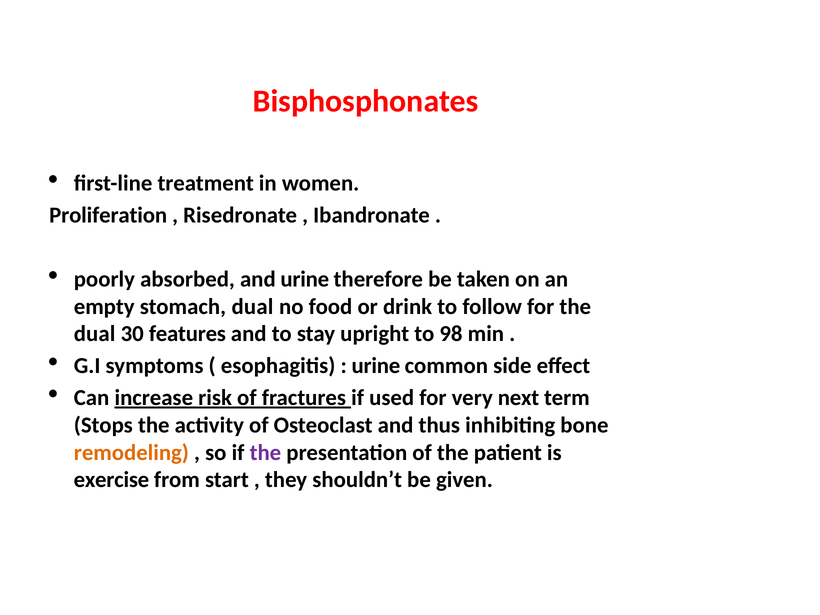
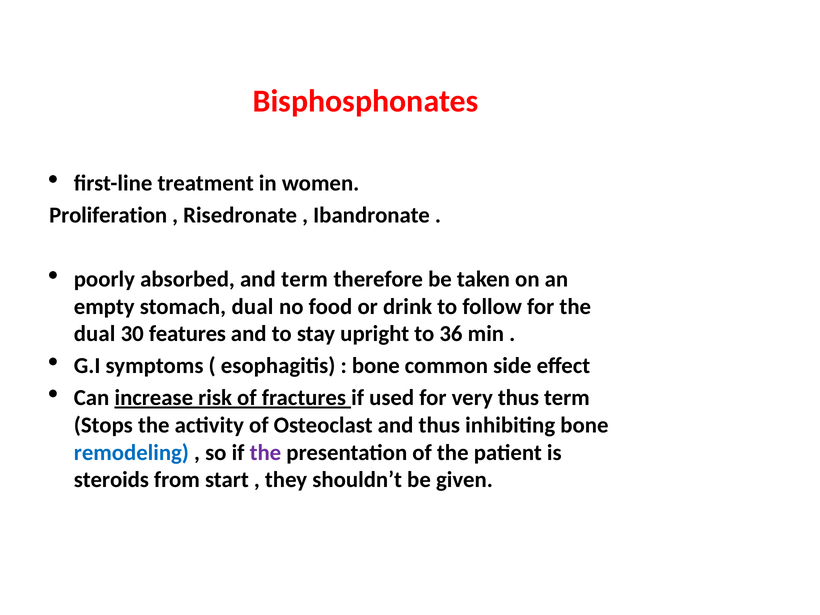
and urine: urine -> term
98: 98 -> 36
urine at (376, 366): urine -> bone
very next: next -> thus
remodeling colour: orange -> blue
exercise: exercise -> steroids
